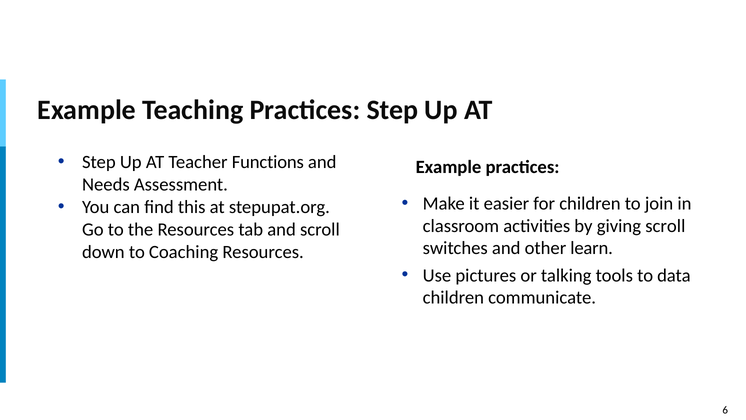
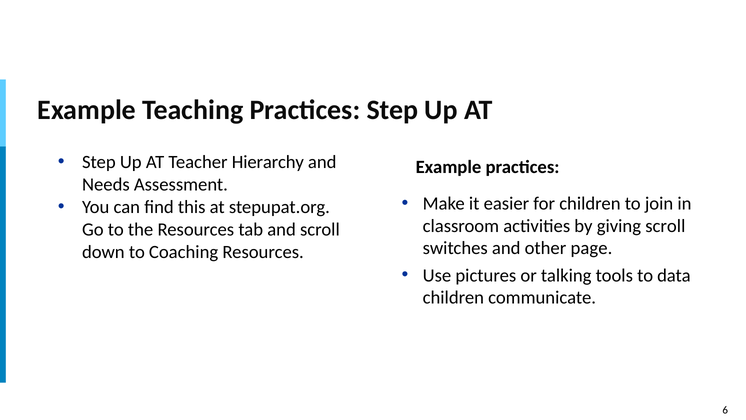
Functions: Functions -> Hierarchy
learn: learn -> page
